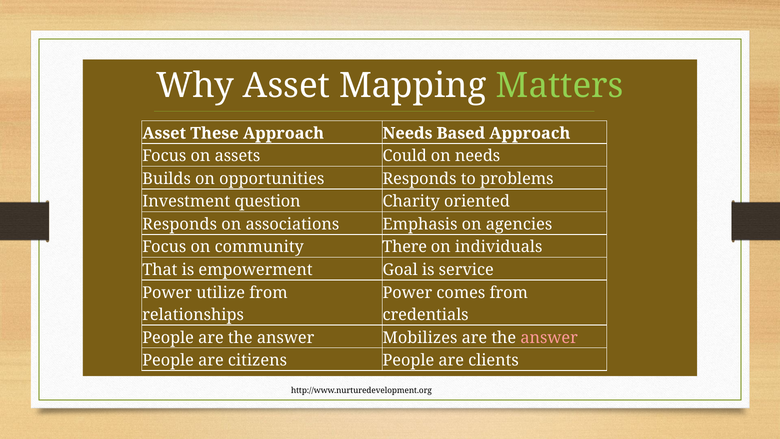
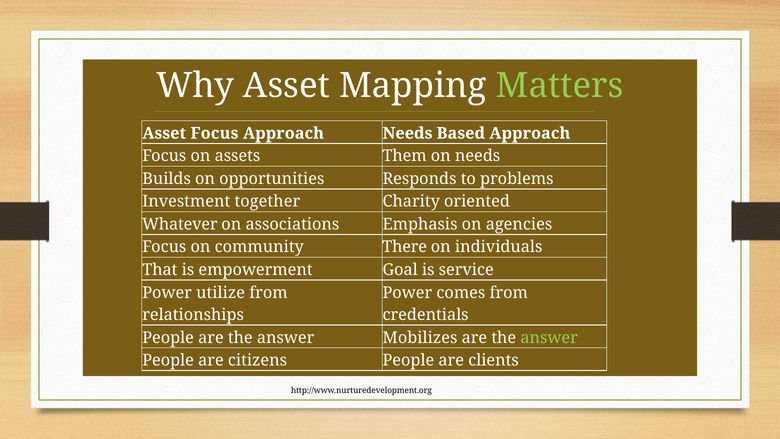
Asset These: These -> Focus
Could: Could -> Them
question: question -> together
Responds at (180, 224): Responds -> Whatever
answer at (549, 337) colour: pink -> light green
